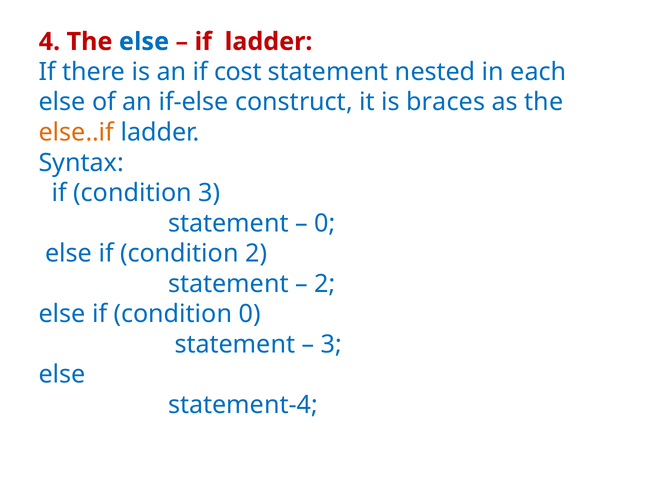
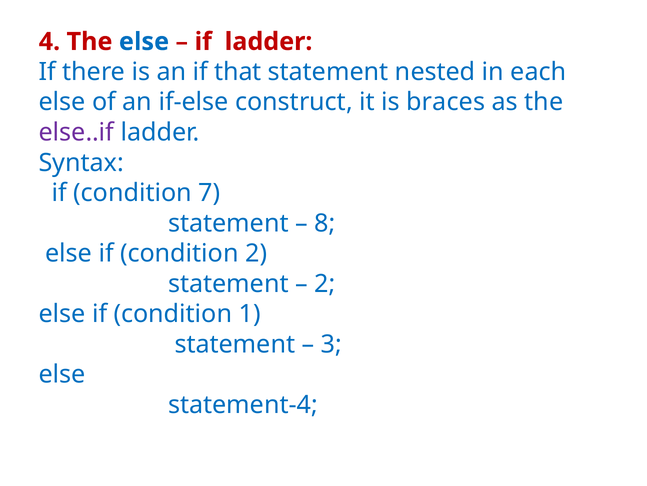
cost: cost -> that
else..if colour: orange -> purple
condition 3: 3 -> 7
0 at (325, 223): 0 -> 8
condition 0: 0 -> 1
